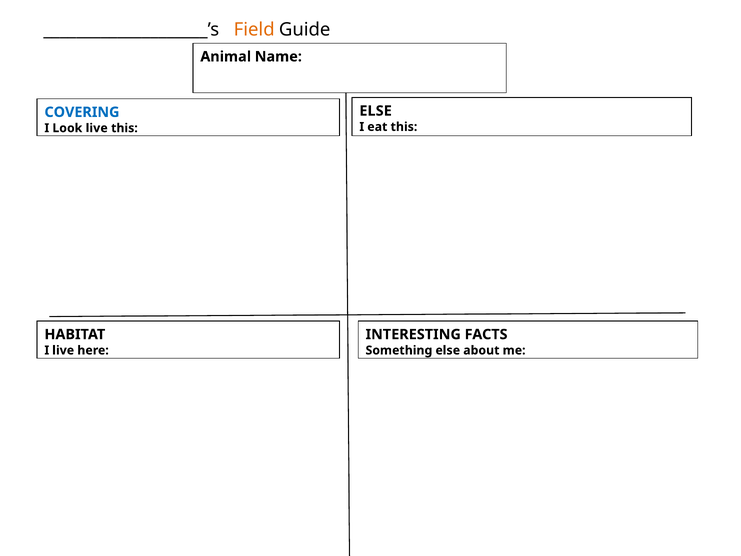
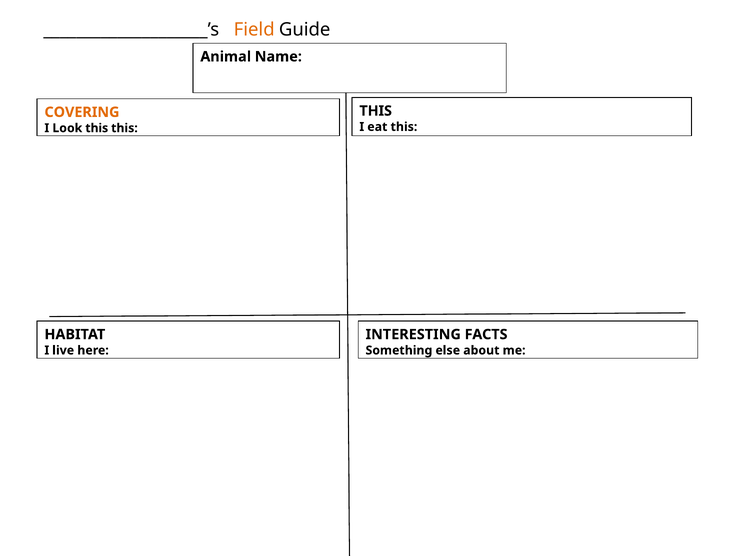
ELSE at (376, 111): ELSE -> THIS
COVERING colour: blue -> orange
Look live: live -> this
